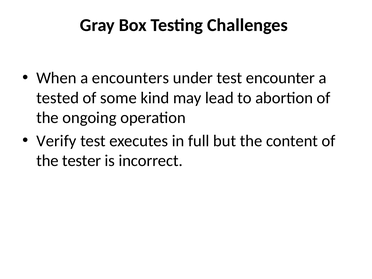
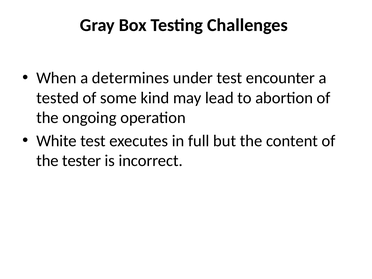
encounters: encounters -> determines
Verify: Verify -> White
